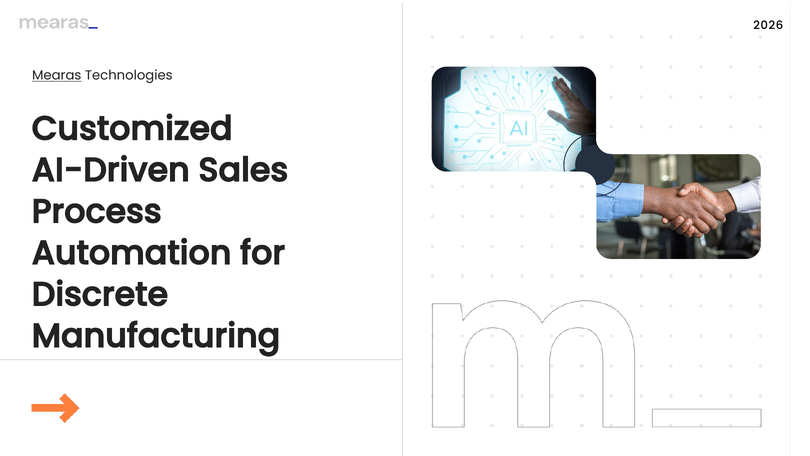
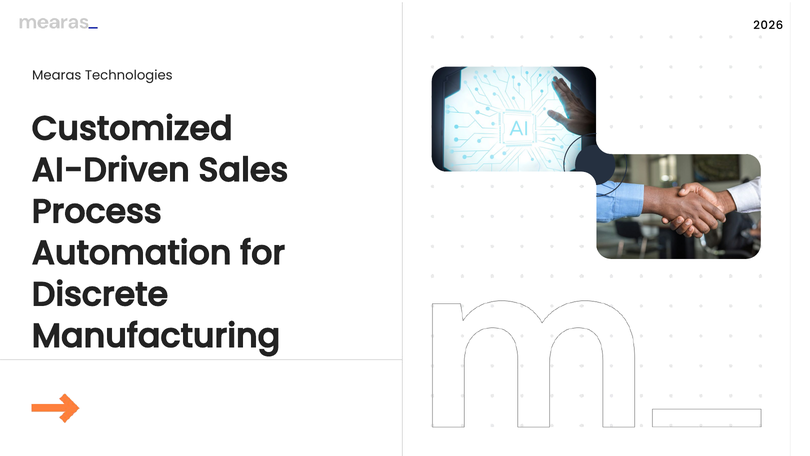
Mearas underline: present -> none
